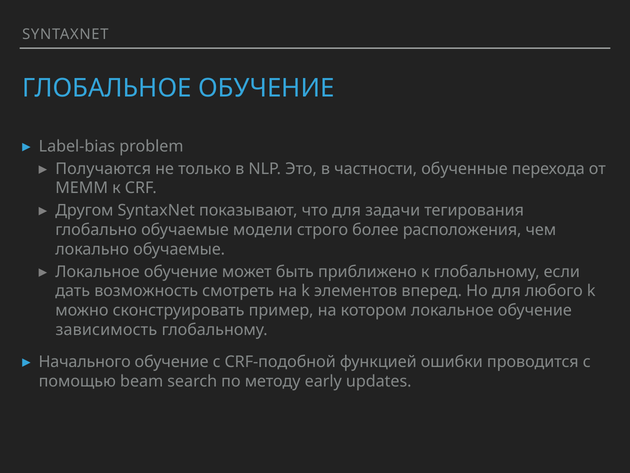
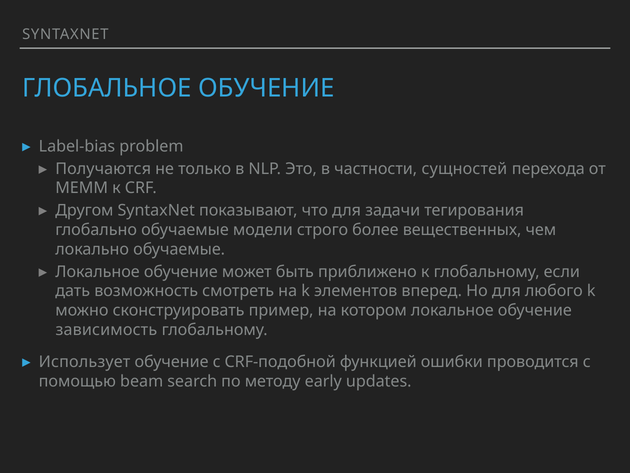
обученные: обученные -> сущностей
расположения: расположения -> вещественных
Начального: Начального -> Использует
